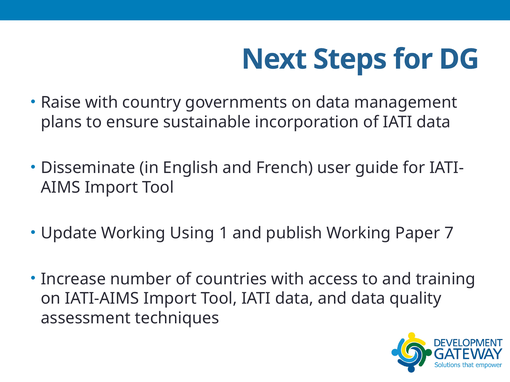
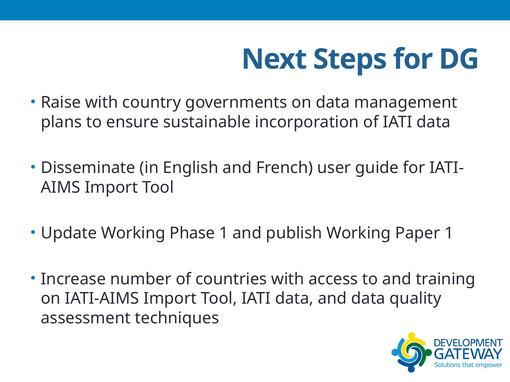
Using: Using -> Phase
Paper 7: 7 -> 1
